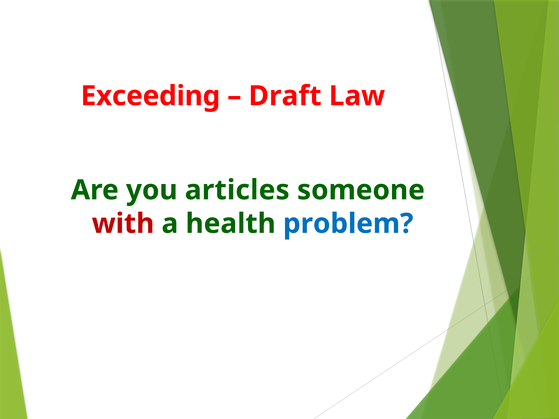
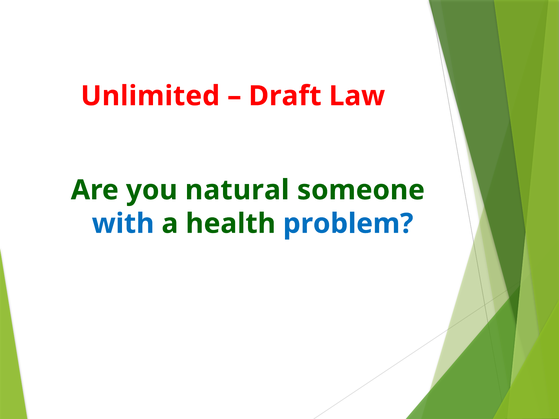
Exceeding: Exceeding -> Unlimited
articles: articles -> natural
with colour: red -> blue
